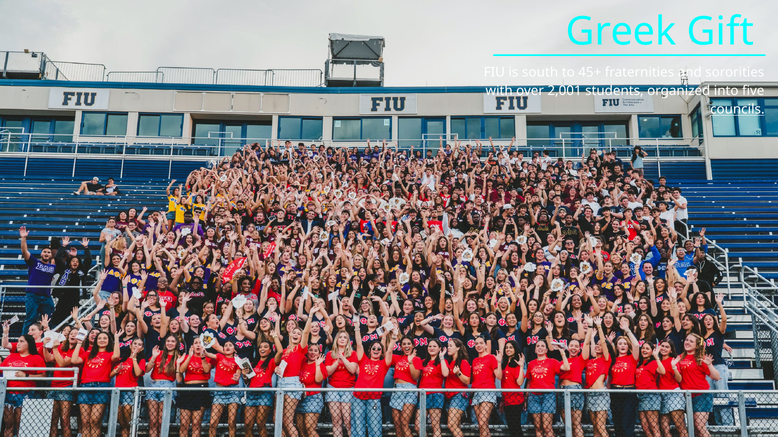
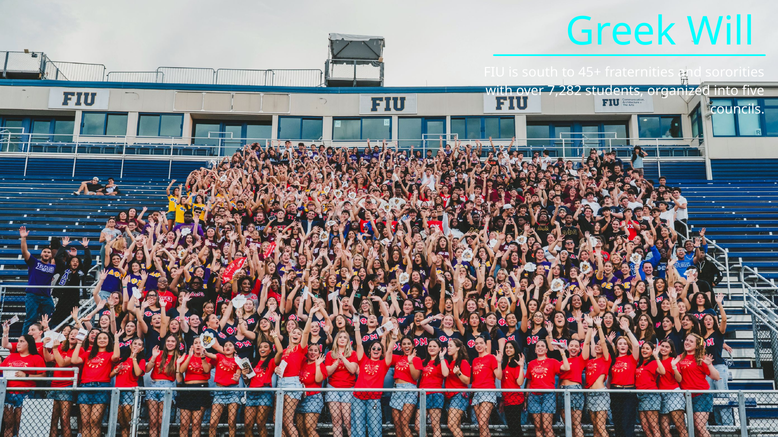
Gift: Gift -> Will
2,001: 2,001 -> 7,282
councils underline: present -> none
